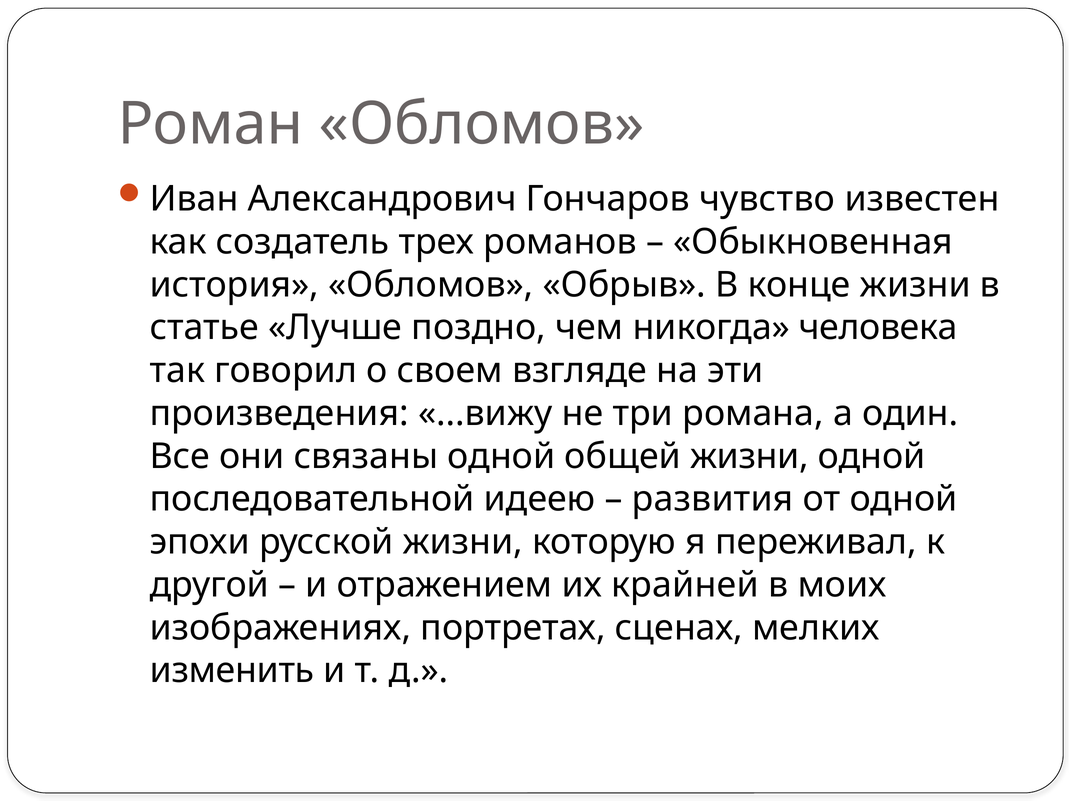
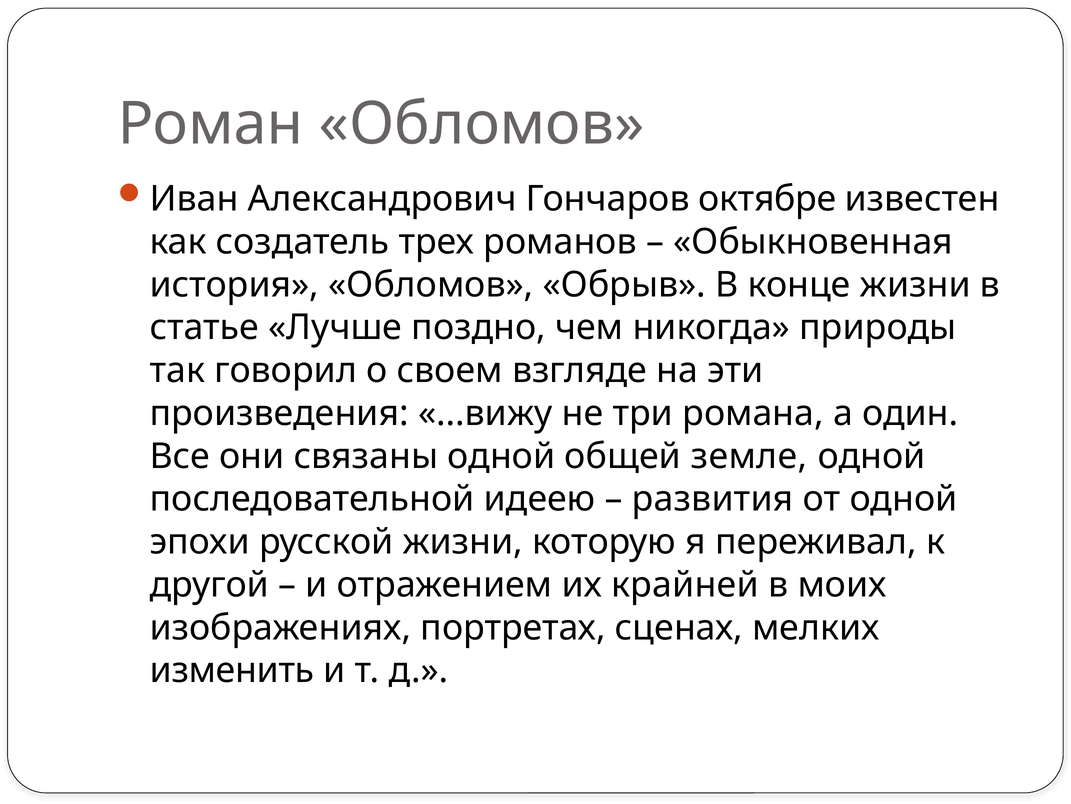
чувство: чувство -> октябре
человека: человека -> природы
общей жизни: жизни -> земле
